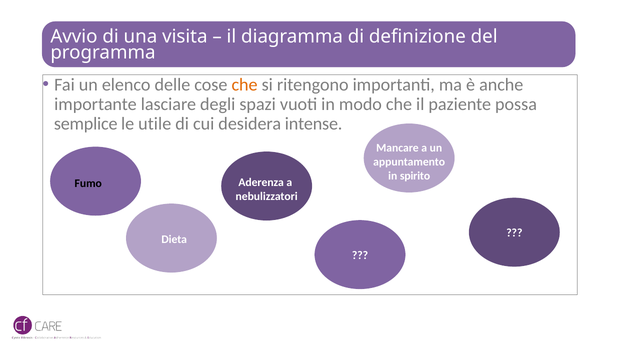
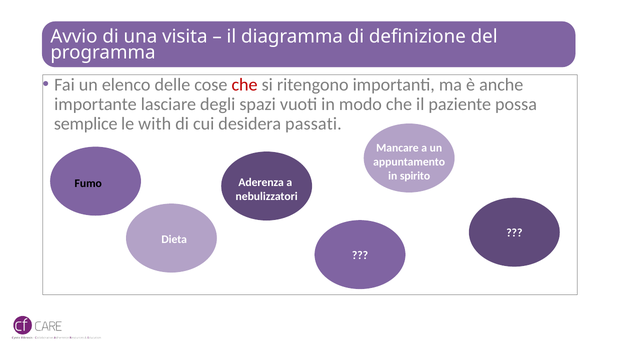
che at (245, 85) colour: orange -> red
utile: utile -> with
intense: intense -> passati
